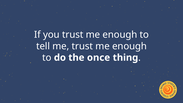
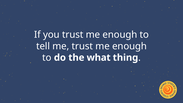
once: once -> what
